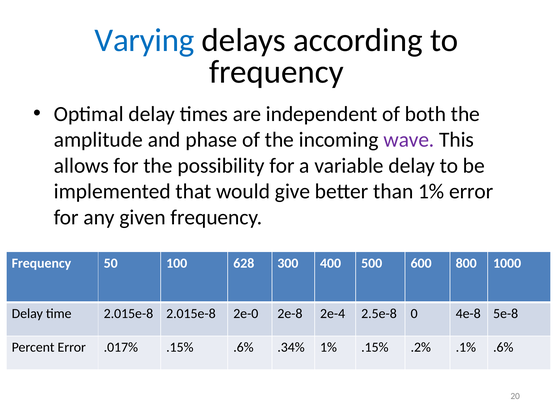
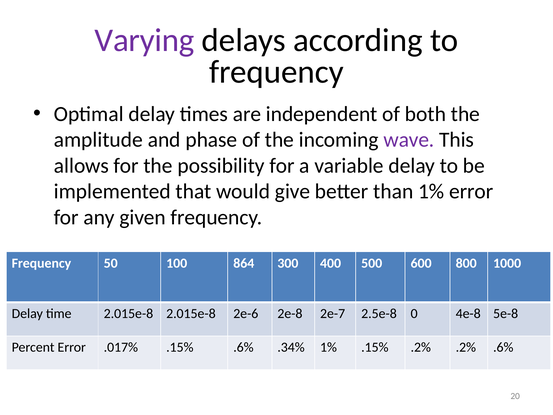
Varying colour: blue -> purple
628: 628 -> 864
2e-0: 2e-0 -> 2e-6
2e-4: 2e-4 -> 2e-7
.2% .1%: .1% -> .2%
